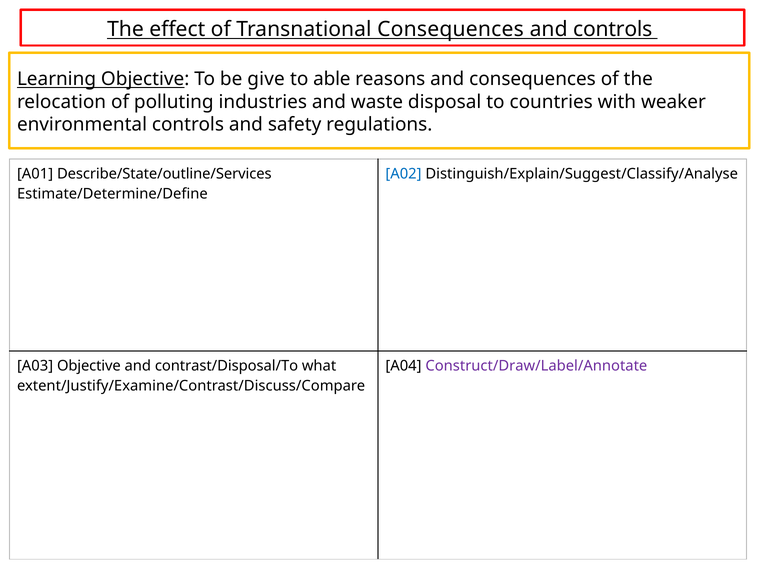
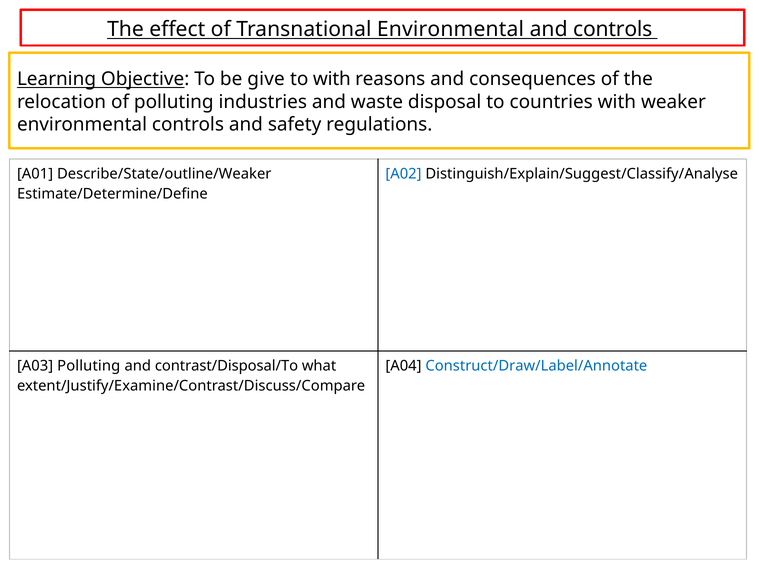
Transnational Consequences: Consequences -> Environmental
to able: able -> with
Describe/State/outline/Services: Describe/State/outline/Services -> Describe/State/outline/Weaker
A03 Objective: Objective -> Polluting
Construct/Draw/Label/Annotate colour: purple -> blue
